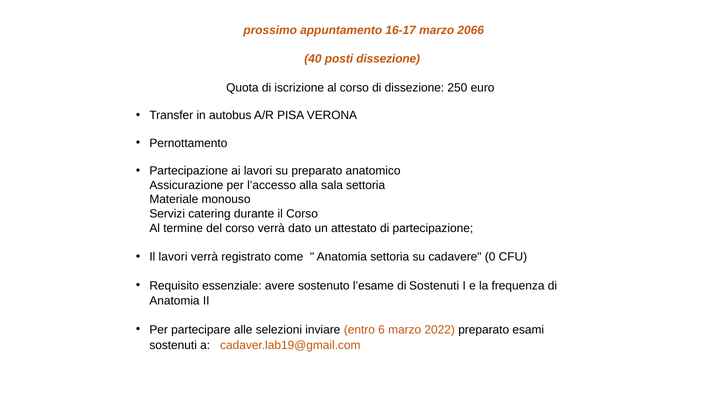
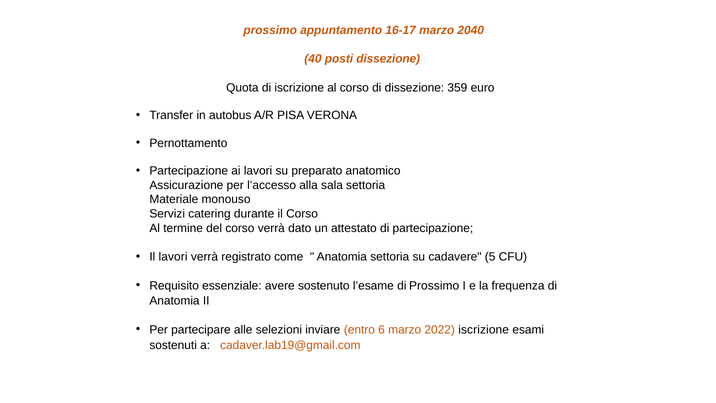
2066: 2066 -> 2040
250: 250 -> 359
0: 0 -> 5
di Sostenuti: Sostenuti -> Prossimo
2022 preparato: preparato -> iscrizione
